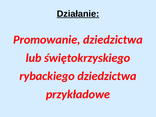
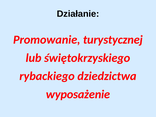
Działanie underline: present -> none
Promowanie dziedzictwa: dziedzictwa -> turystycznej
przykładowe: przykładowe -> wyposażenie
